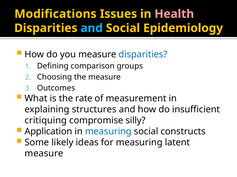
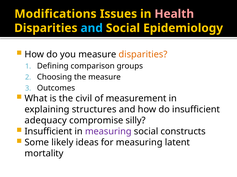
disparities at (143, 55) colour: blue -> orange
rate: rate -> civil
critiquing: critiquing -> adequacy
Application at (48, 132): Application -> Insufficient
measuring at (108, 132) colour: blue -> purple
measure at (44, 154): measure -> mortality
